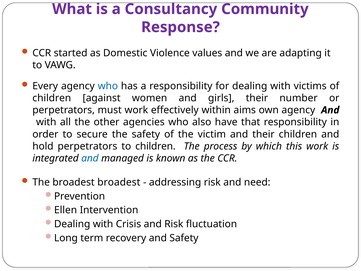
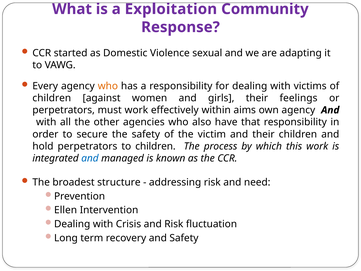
Consultancy: Consultancy -> Exploitation
values: values -> sexual
who at (108, 86) colour: blue -> orange
number: number -> feelings
broadest broadest: broadest -> structure
